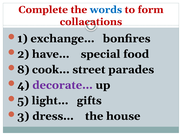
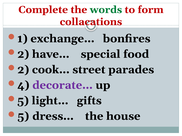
words colour: blue -> green
8 at (23, 70): 8 -> 2
3 at (23, 117): 3 -> 5
